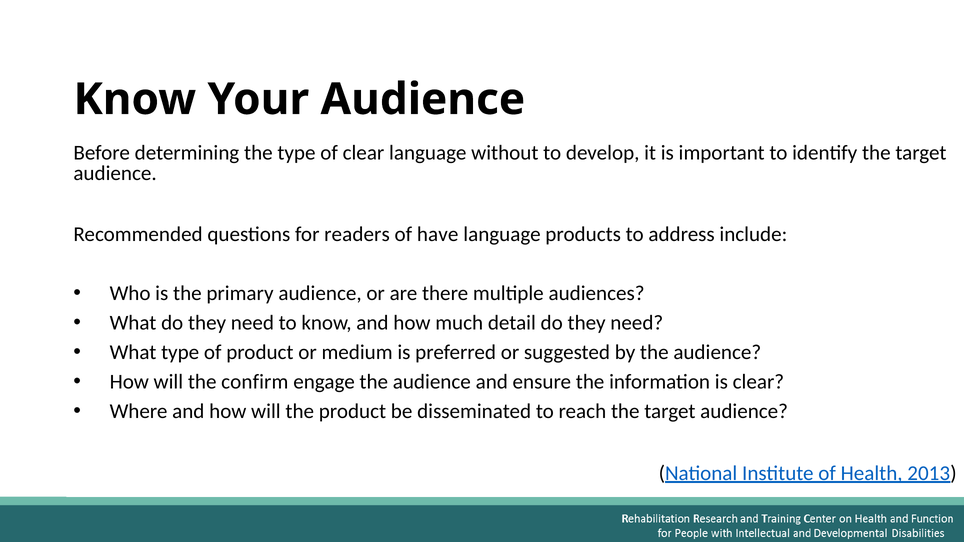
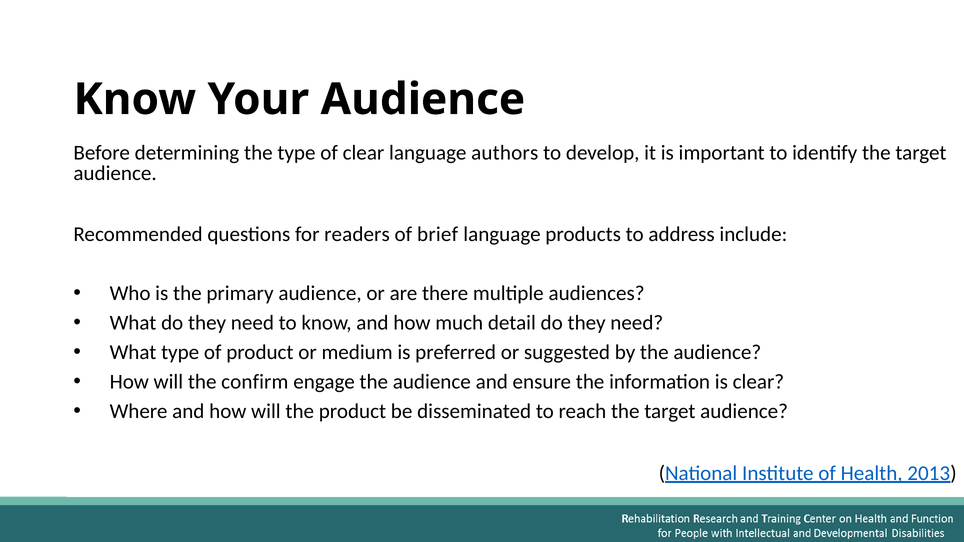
without: without -> authors
have: have -> brief
